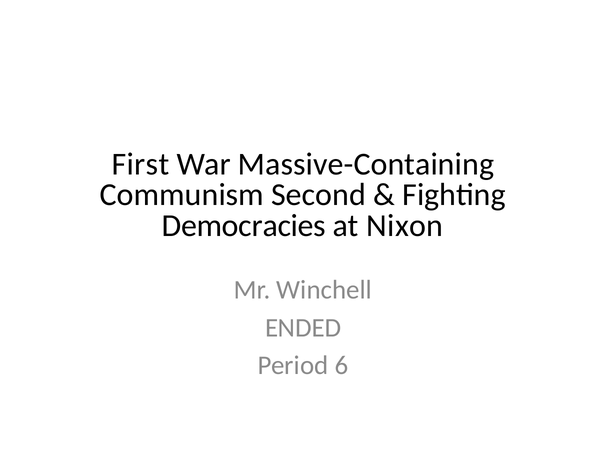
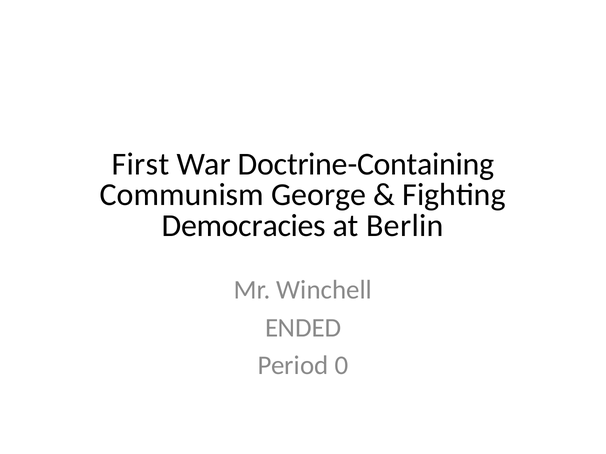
Massive-Containing: Massive-Containing -> Doctrine-Containing
Second: Second -> George
Nixon: Nixon -> Berlin
6: 6 -> 0
